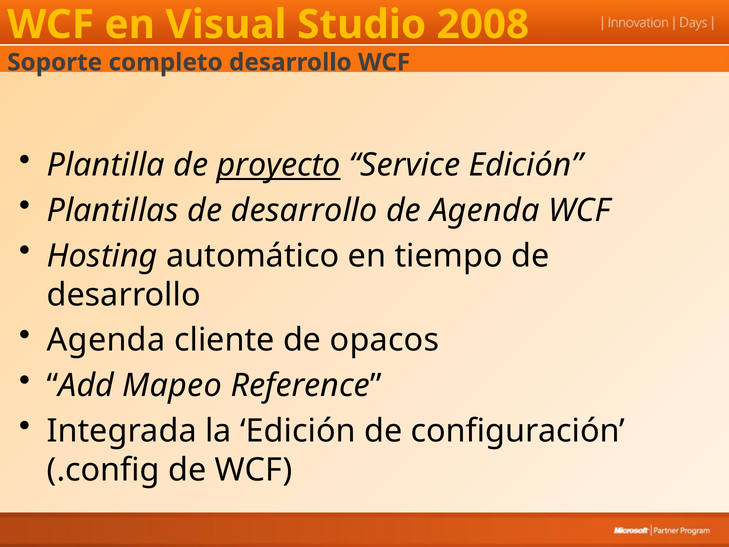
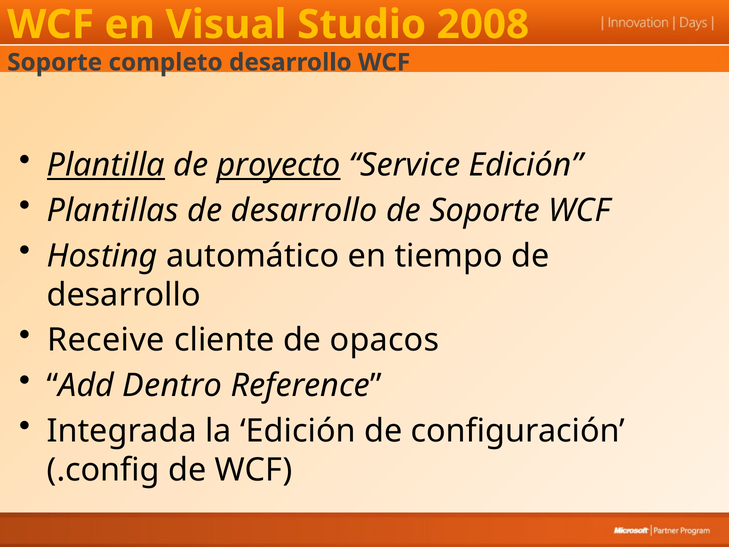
Plantilla underline: none -> present
de Agenda: Agenda -> Soporte
Agenda at (106, 340): Agenda -> Receive
Mapeo: Mapeo -> Dentro
